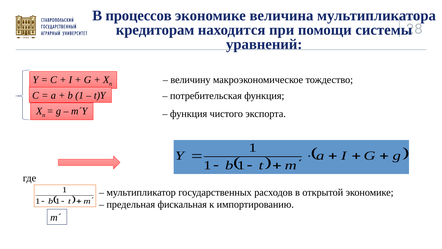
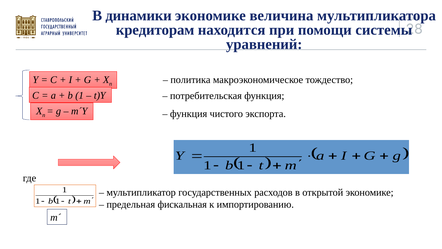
процессов: процессов -> динамики
величину: величину -> политика
